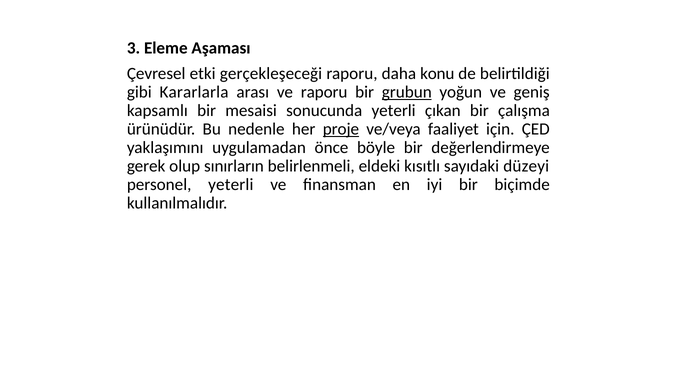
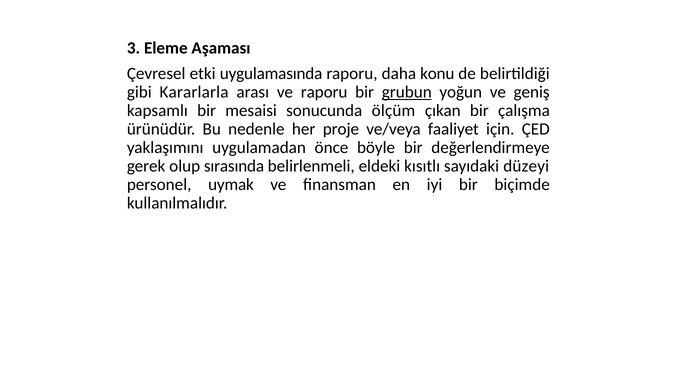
gerçekleşeceği: gerçekleşeceği -> uygulamasında
sonucunda yeterli: yeterli -> ölçüm
proje underline: present -> none
sınırların: sınırların -> sırasında
personel yeterli: yeterli -> uymak
